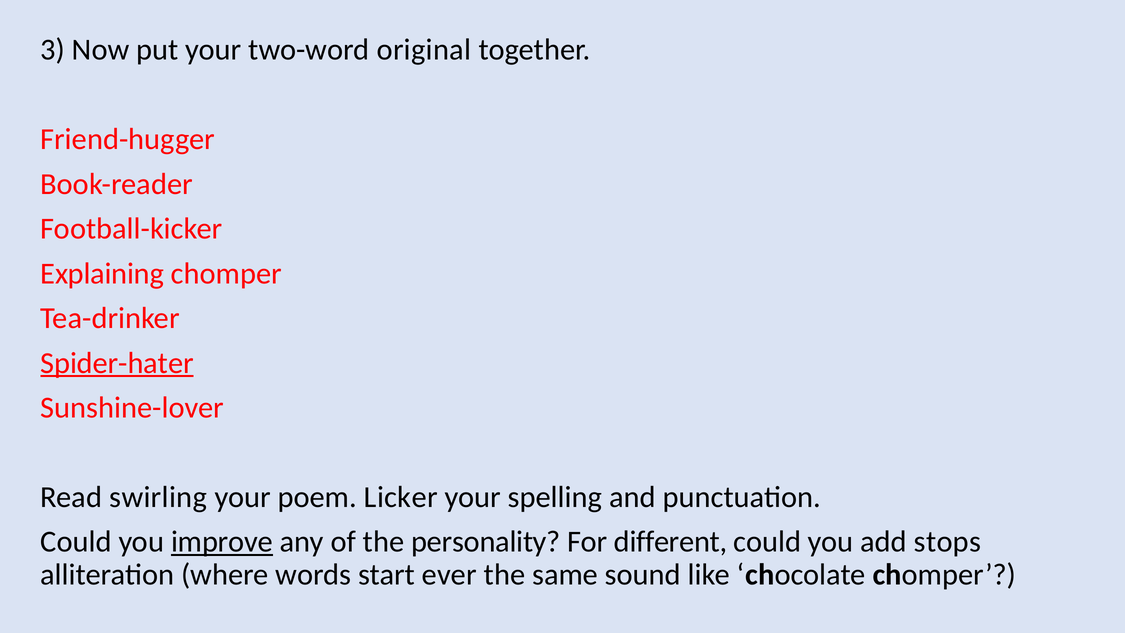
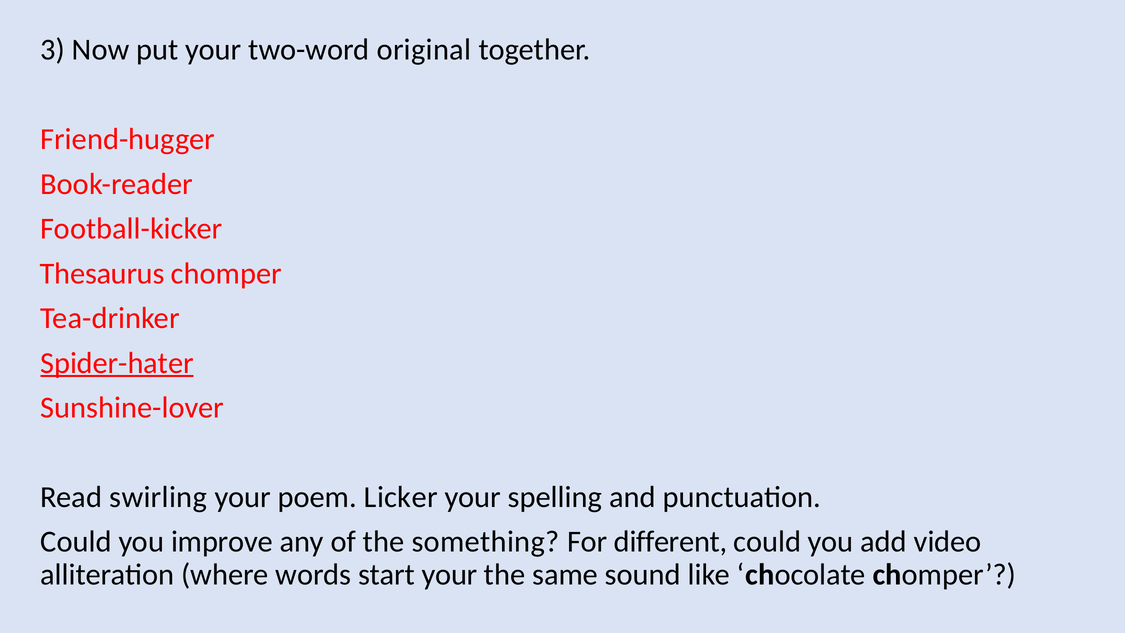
Explaining: Explaining -> Thesaurus
improve underline: present -> none
personality: personality -> something
stops: stops -> video
start ever: ever -> your
